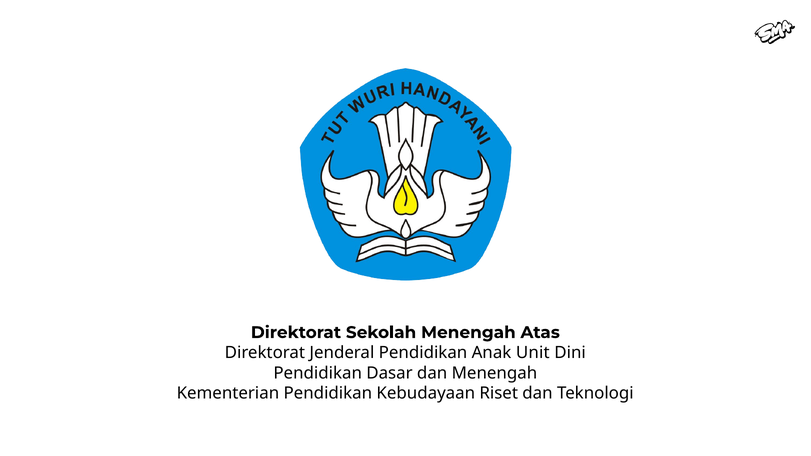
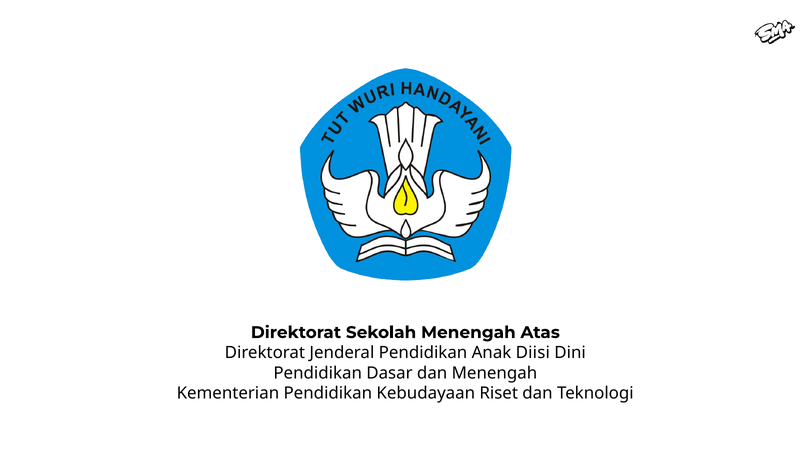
Unit: Unit -> Diisi
